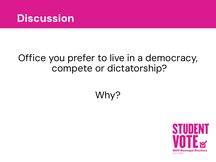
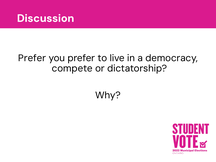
Office at (32, 58): Office -> Prefer
